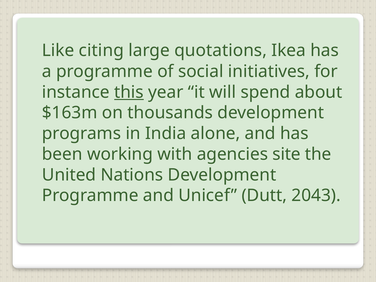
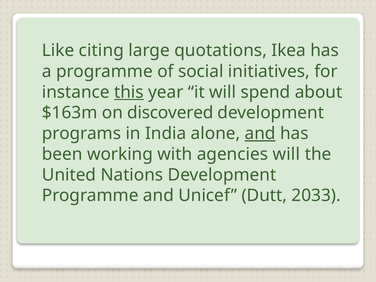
thousands: thousands -> discovered
and at (260, 133) underline: none -> present
agencies site: site -> will
2043: 2043 -> 2033
